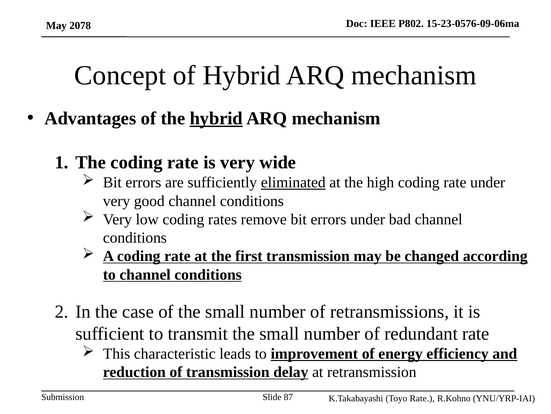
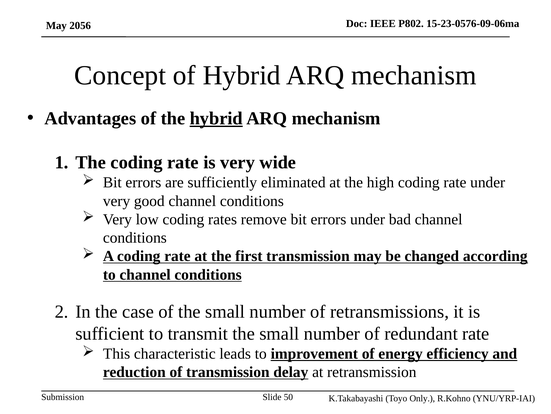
2078: 2078 -> 2056
eliminated underline: present -> none
87: 87 -> 50
Toyo Rate: Rate -> Only
